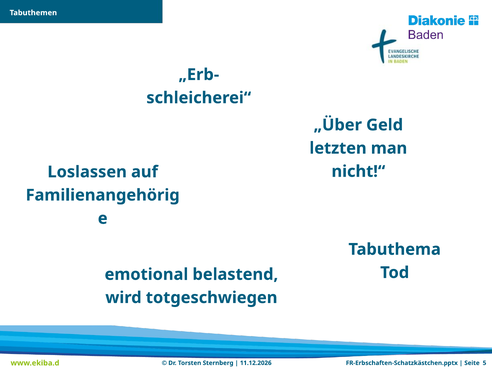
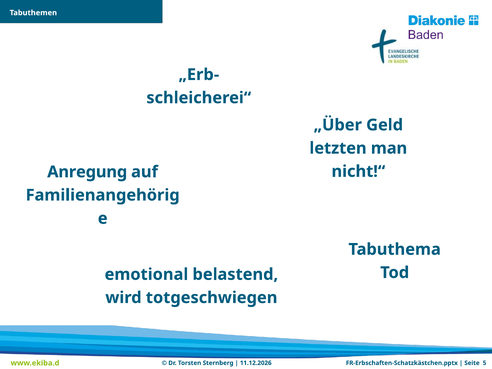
Loslassen: Loslassen -> Anregung
